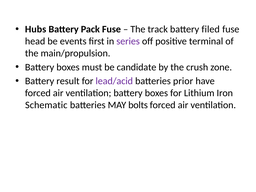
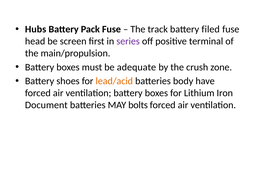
events: events -> screen
candidate: candidate -> adequate
result: result -> shoes
lead/acid colour: purple -> orange
prior: prior -> body
Schematic: Schematic -> Document
